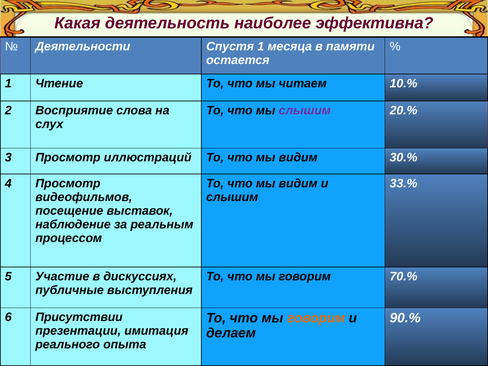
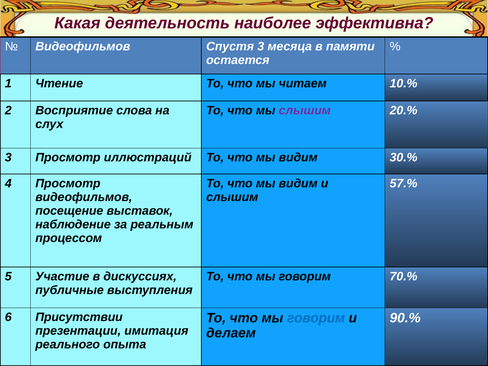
Деятельности at (83, 46): Деятельности -> Видеофильмов
Спустя 1: 1 -> 3
33.%: 33.% -> 57.%
говорим at (316, 318) colour: orange -> blue
